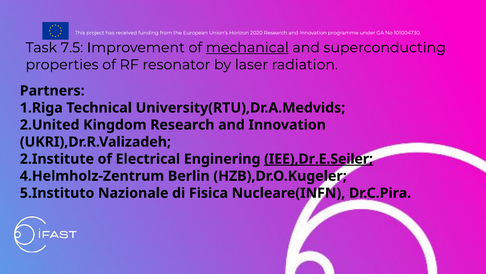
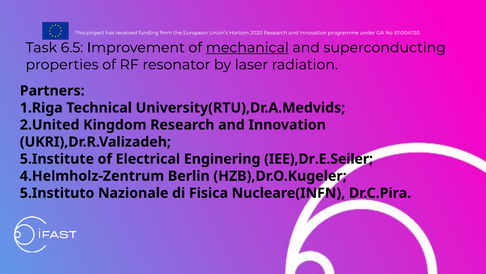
7.5: 7.5 -> 6.5
2.Institute: 2.Institute -> 5.Institute
IEE),Dr.E.Seiler underline: present -> none
